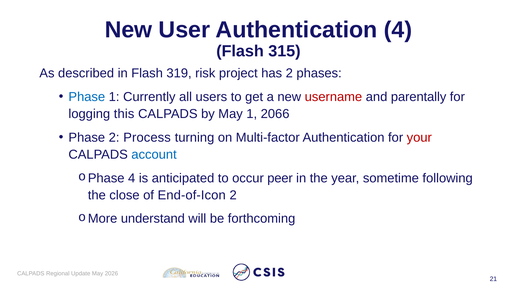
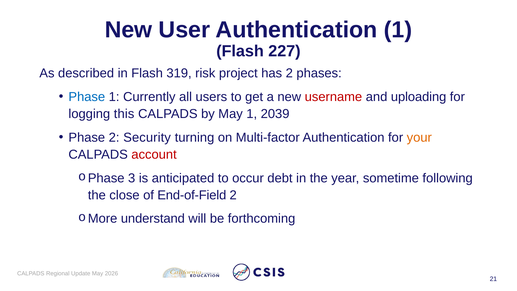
Authentication 4: 4 -> 1
315: 315 -> 227
parentally: parentally -> uploading
2066: 2066 -> 2039
Process: Process -> Security
your colour: red -> orange
account colour: blue -> red
4 at (132, 178): 4 -> 3
peer: peer -> debt
End-of-Icon: End-of-Icon -> End-of-Field
